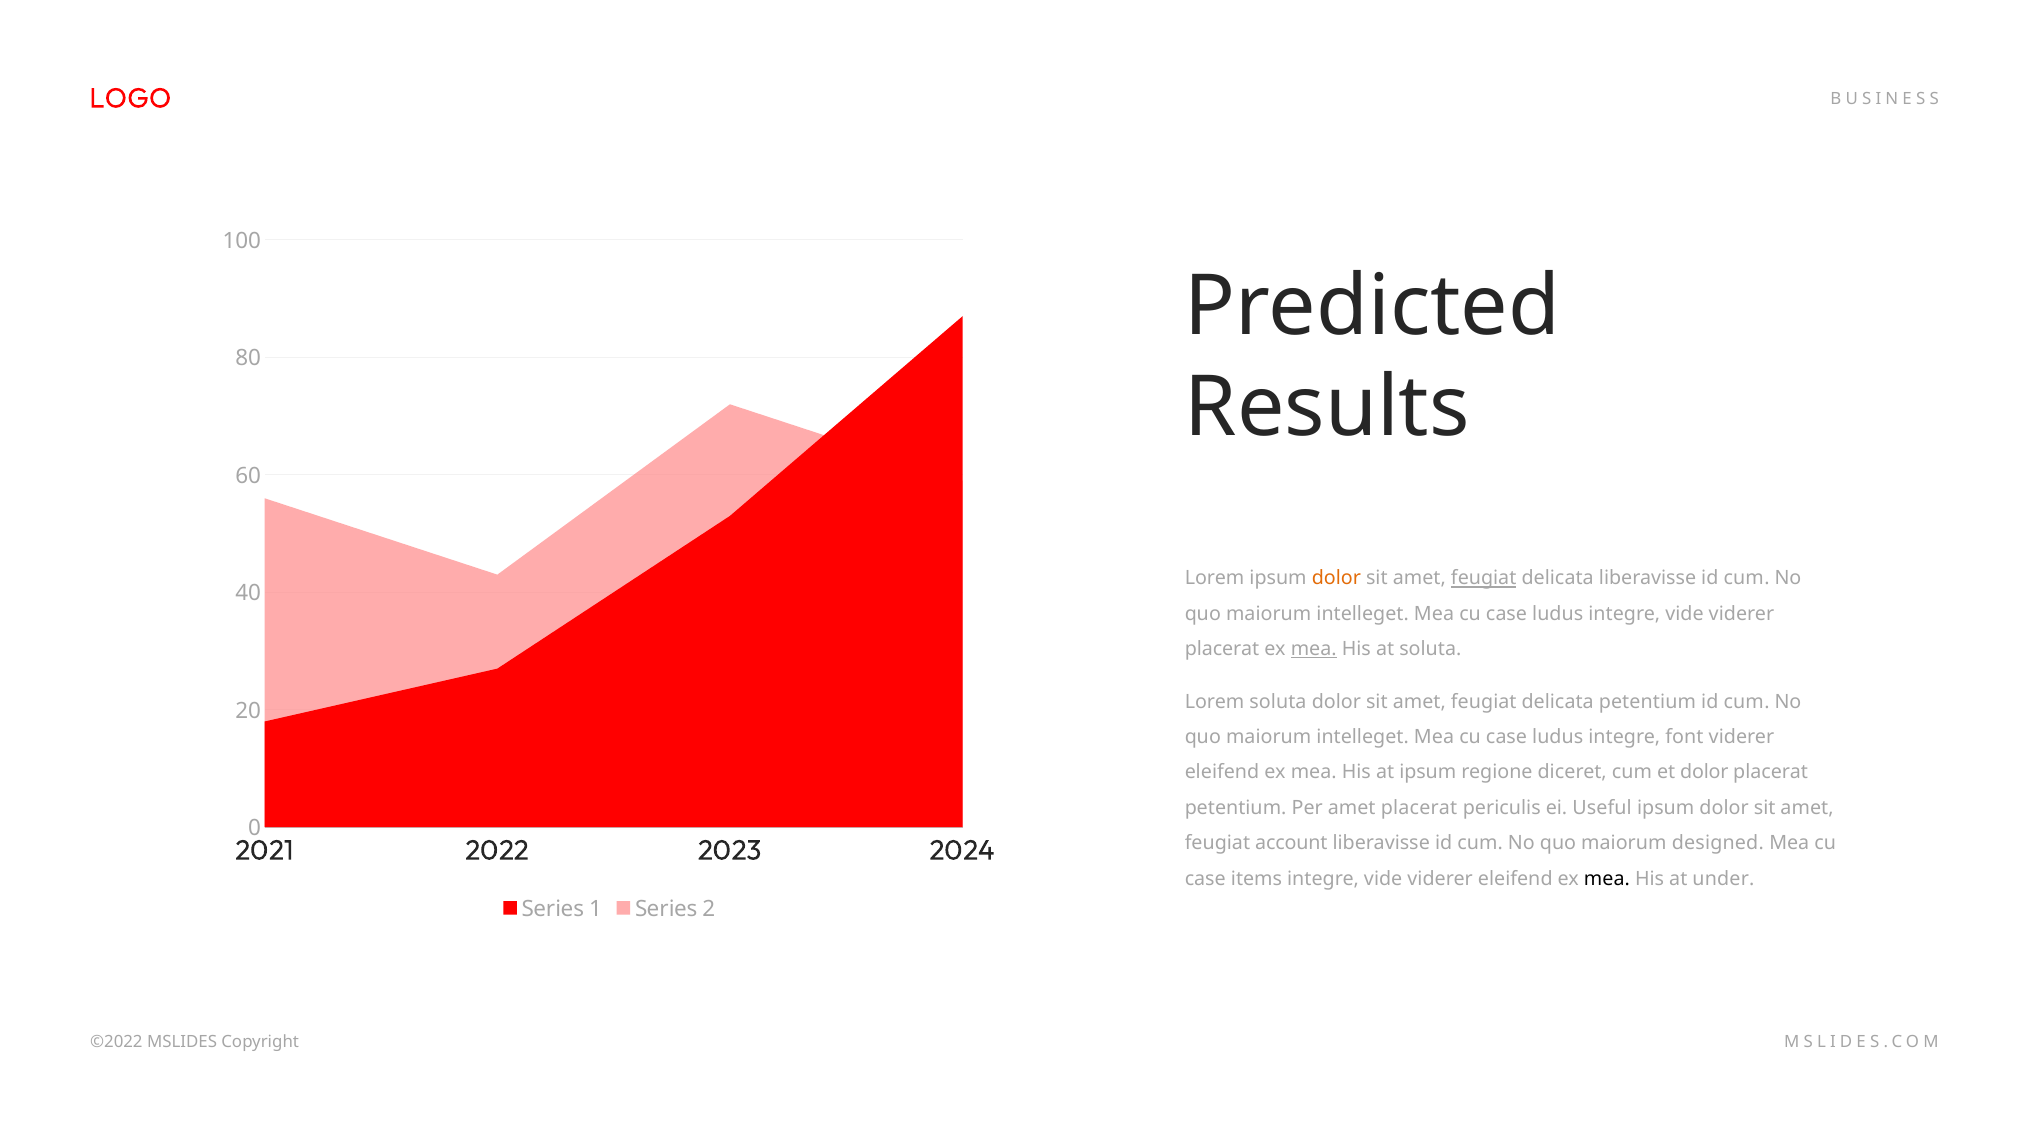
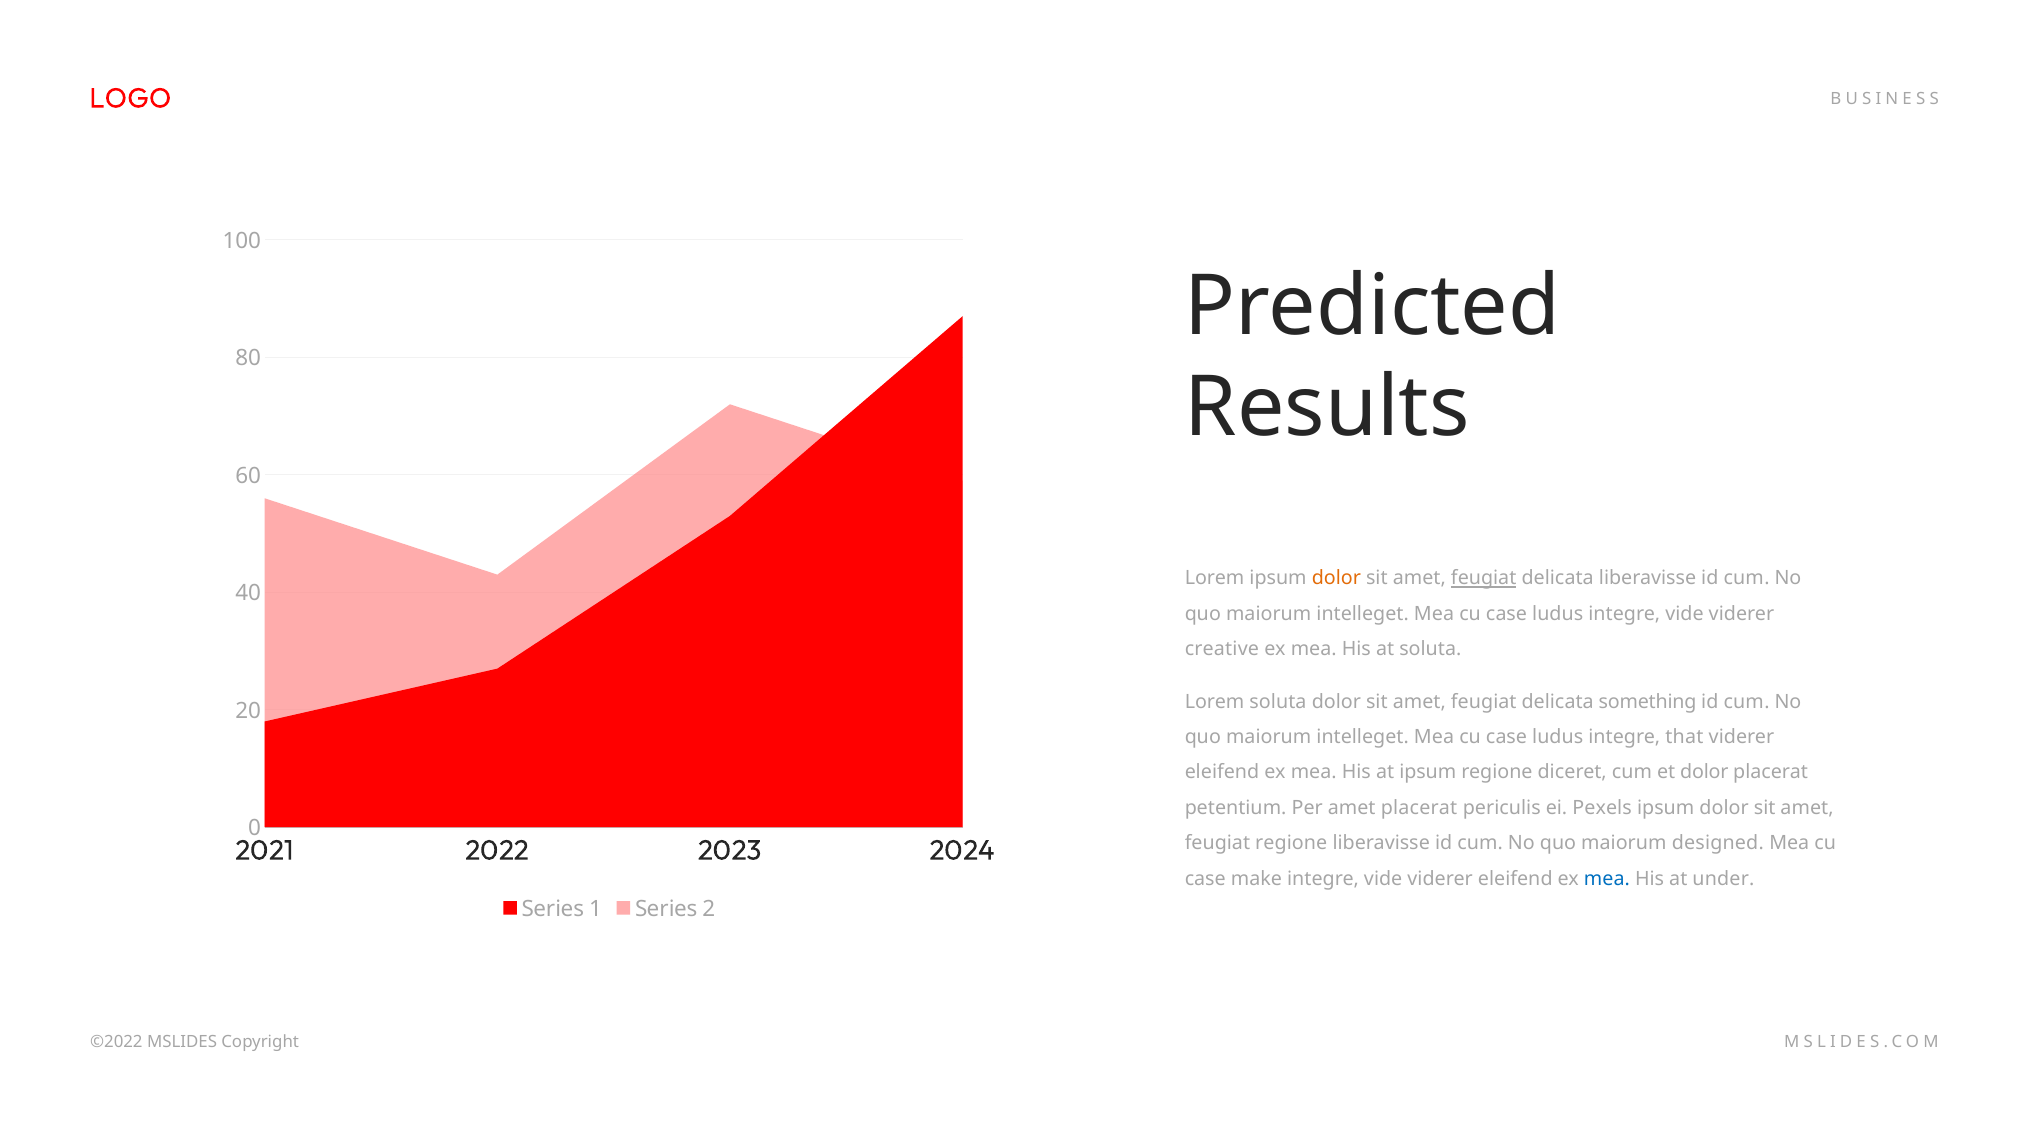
placerat at (1222, 650): placerat -> creative
mea at (1314, 650) underline: present -> none
delicata petentium: petentium -> something
font: font -> that
Useful: Useful -> Pexels
feugiat account: account -> regione
items: items -> make
mea at (1607, 879) colour: black -> blue
